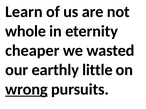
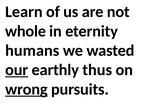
cheaper: cheaper -> humans
our underline: none -> present
little: little -> thus
